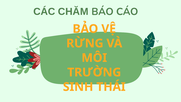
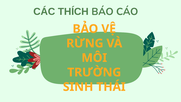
CHĂM: CHĂM -> THÍCH
